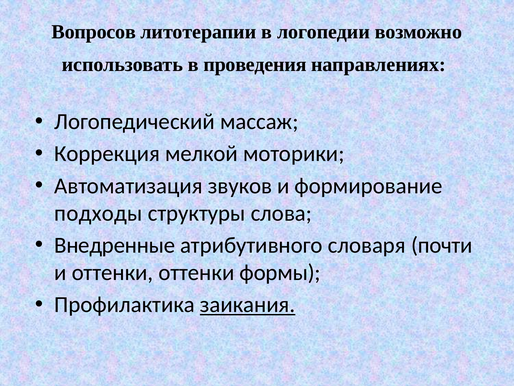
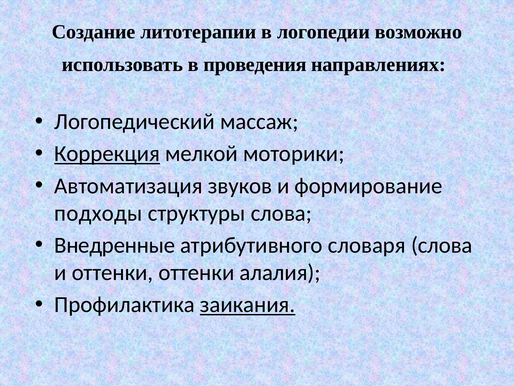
Вопросов: Вопросов -> Создание
Коррекция underline: none -> present
словаря почти: почти -> слова
формы: формы -> алалия
